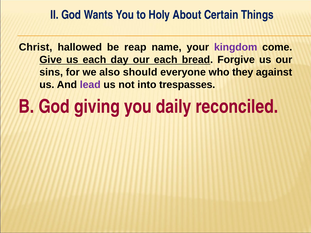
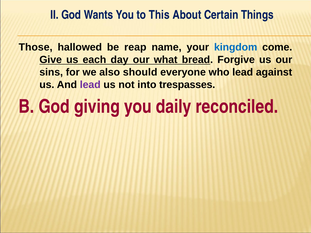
Holy: Holy -> This
Christ: Christ -> Those
kingdom colour: purple -> blue
our each: each -> what
who they: they -> lead
